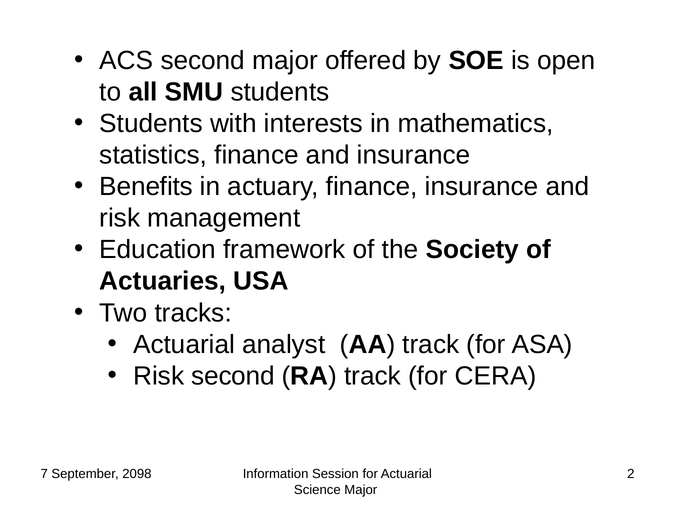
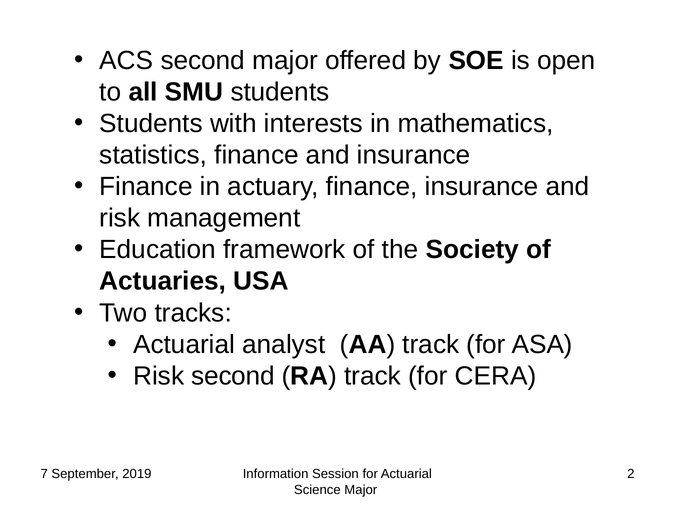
Benefits at (146, 186): Benefits -> Finance
2098: 2098 -> 2019
